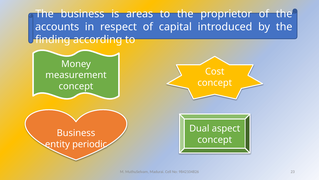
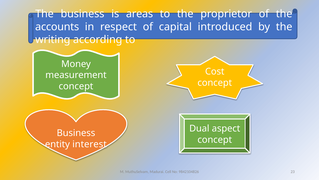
finding: finding -> writing
periodic: periodic -> interest
